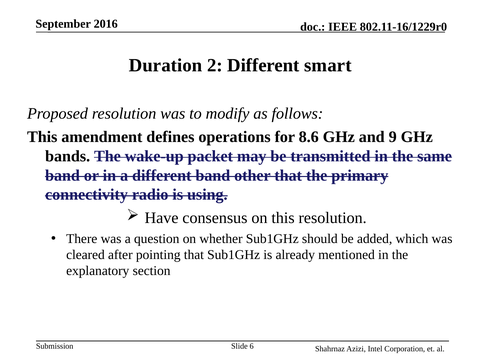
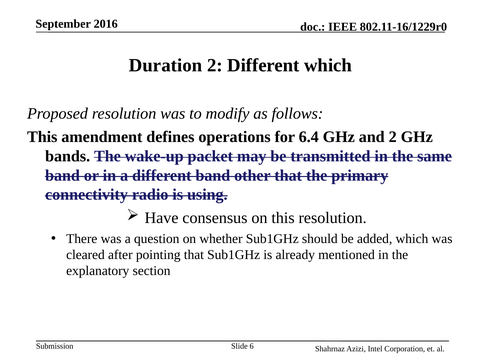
Different smart: smart -> which
8.6: 8.6 -> 6.4
and 9: 9 -> 2
